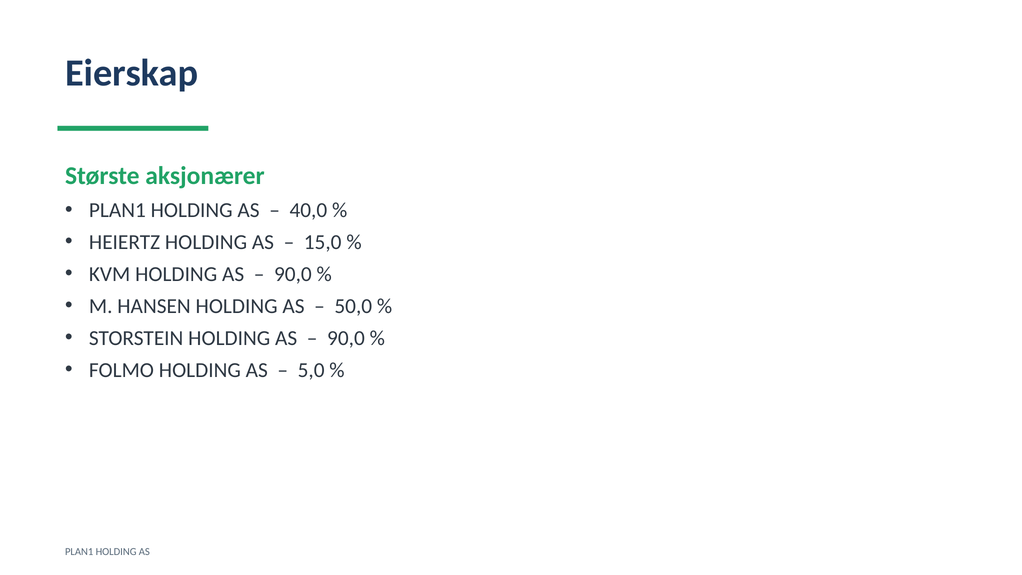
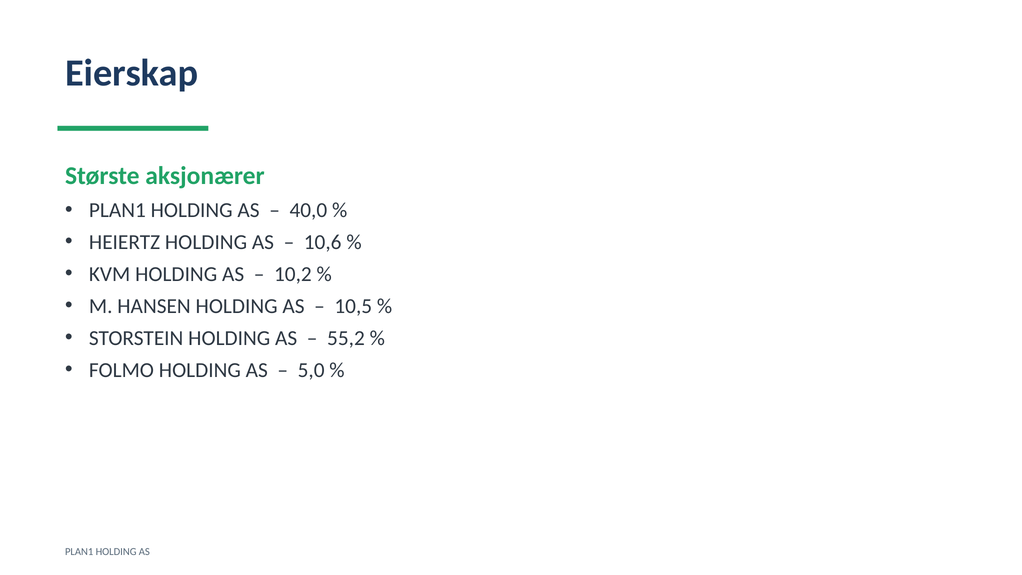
15,0: 15,0 -> 10,6
90,0 at (293, 274): 90,0 -> 10,2
50,0: 50,0 -> 10,5
90,0 at (346, 338): 90,0 -> 55,2
